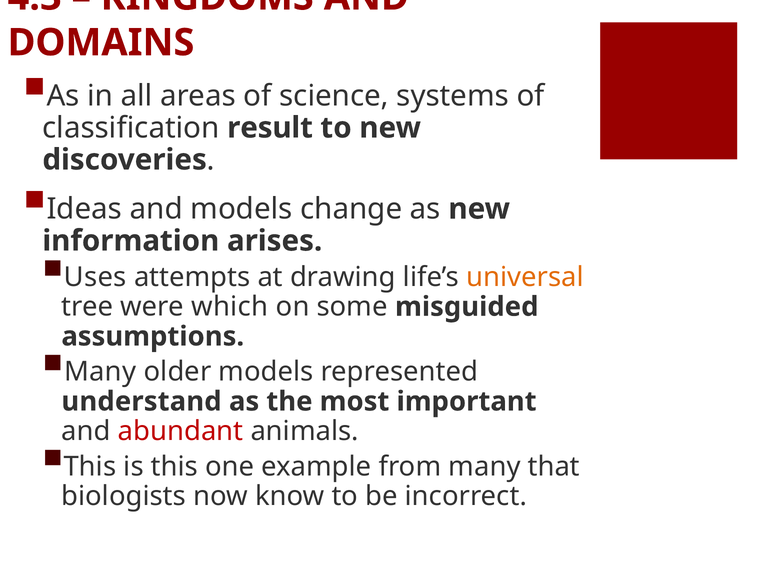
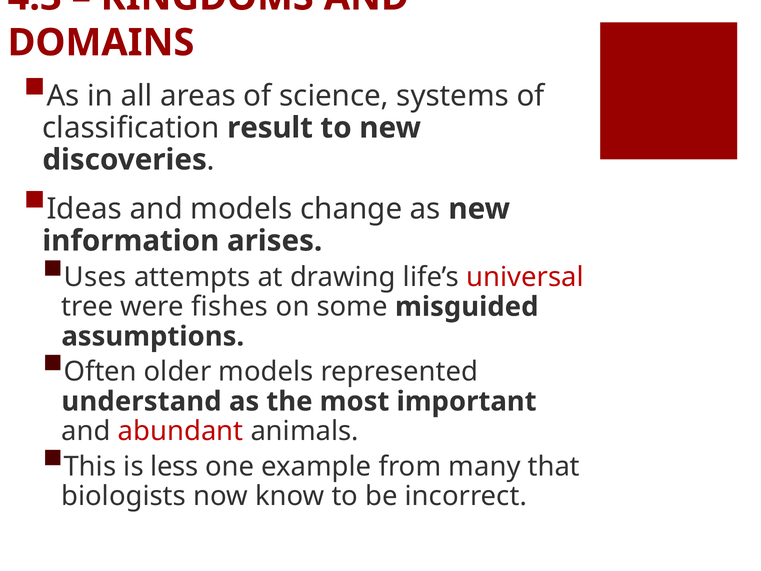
universal colour: orange -> red
which: which -> fishes
Many at (100, 372): Many -> Often
is this: this -> less
